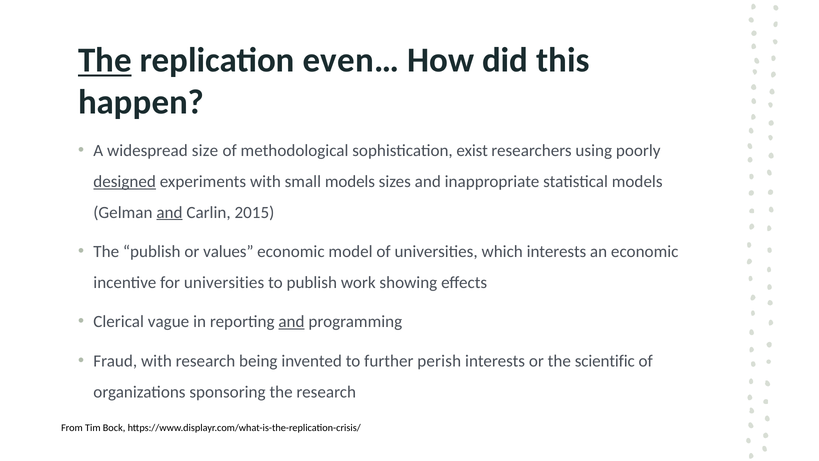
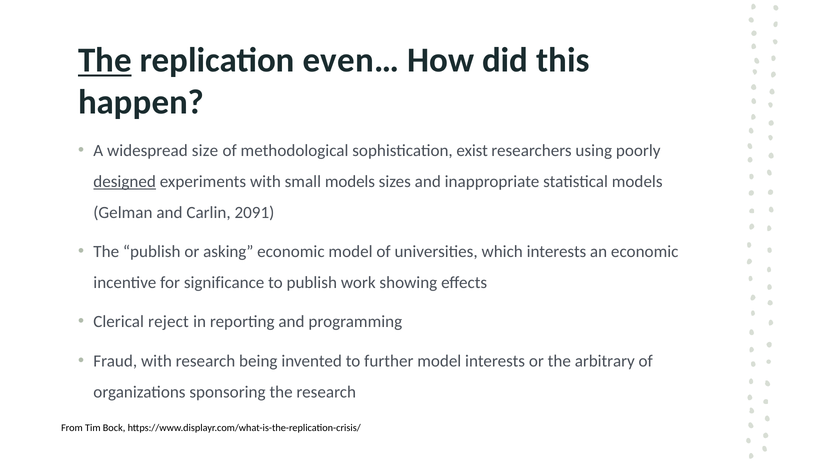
and at (169, 212) underline: present -> none
2015: 2015 -> 2091
values: values -> asking
for universities: universities -> significance
vague: vague -> reject
and at (291, 322) underline: present -> none
further perish: perish -> model
scientific: scientific -> arbitrary
